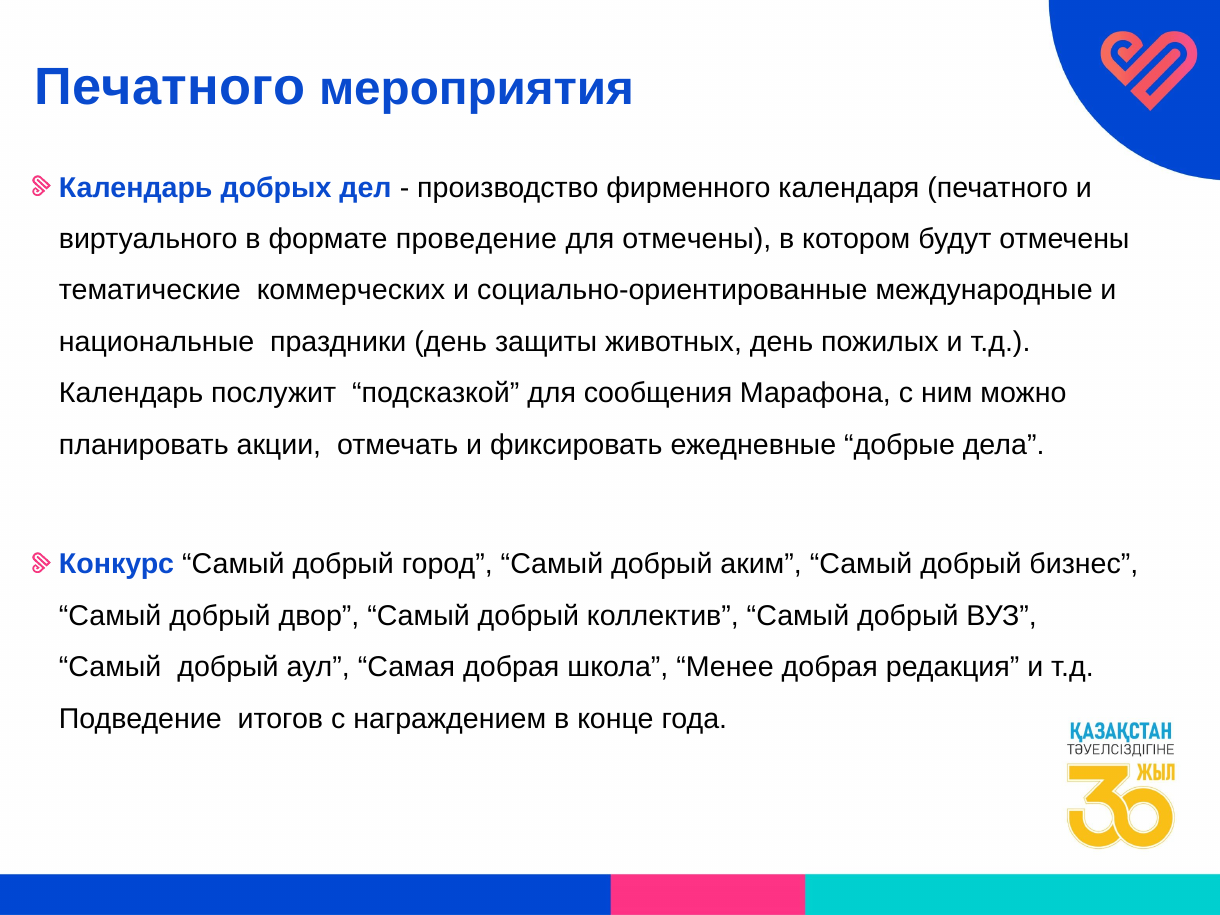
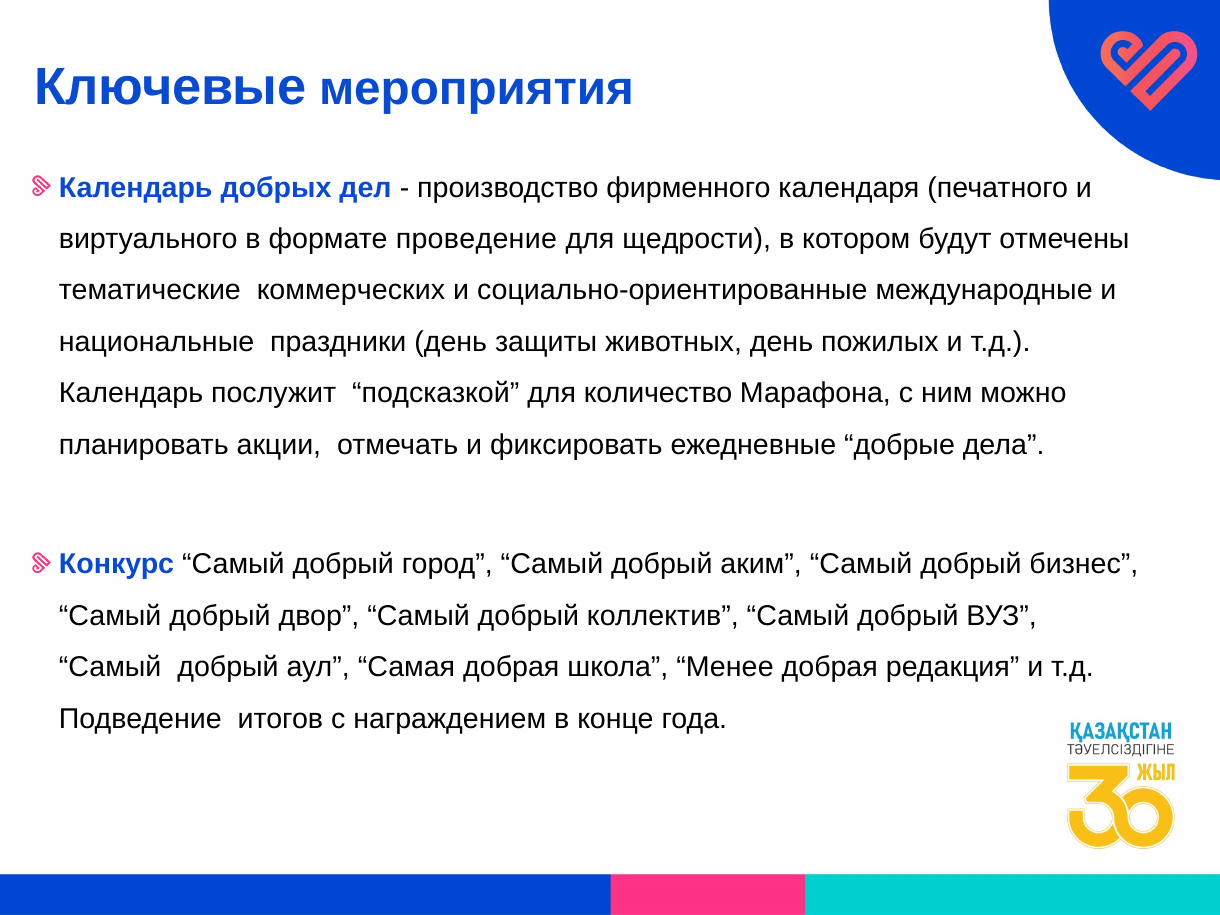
Печатного at (170, 87): Печатного -> Ключевые
для отмечены: отмечены -> щедрости
сообщения: сообщения -> количество
